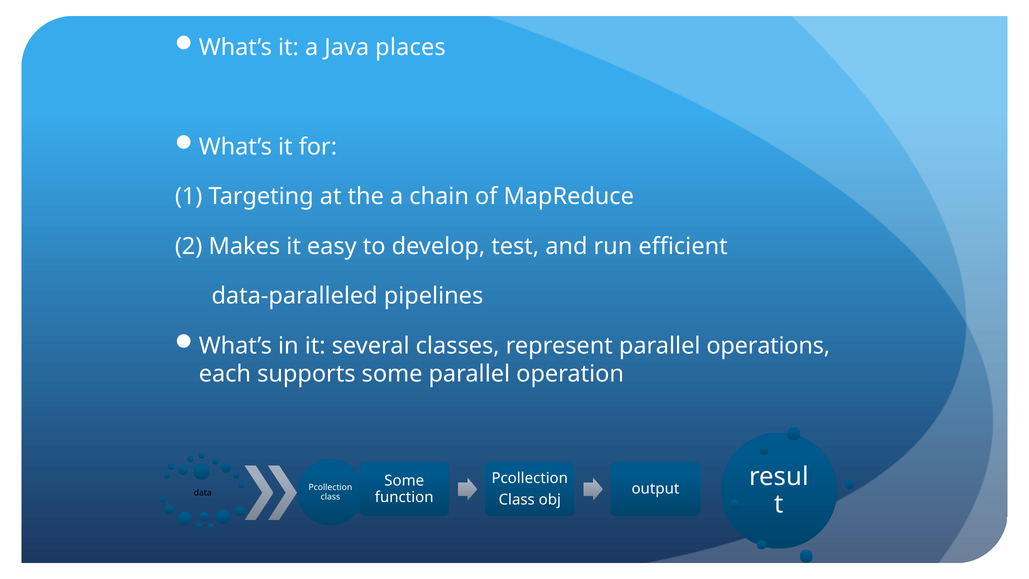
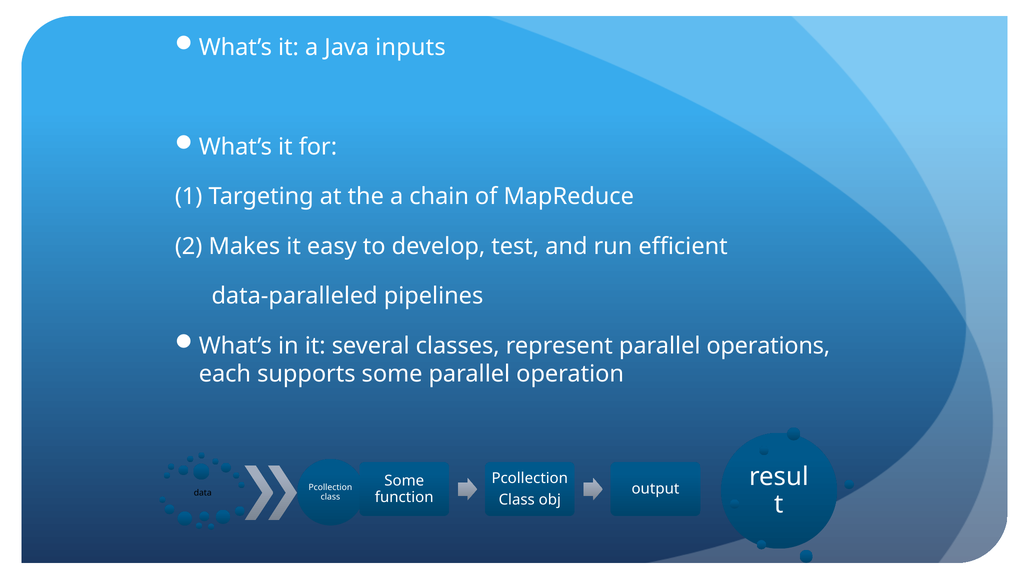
places: places -> inputs
